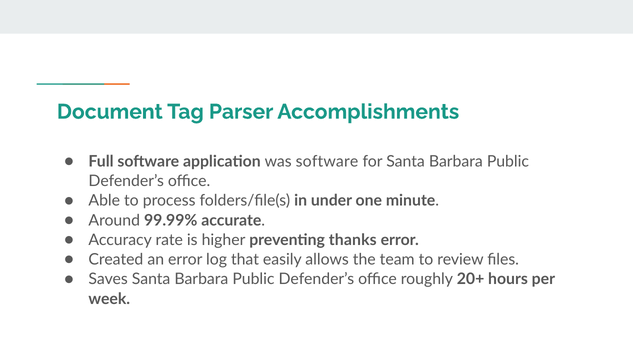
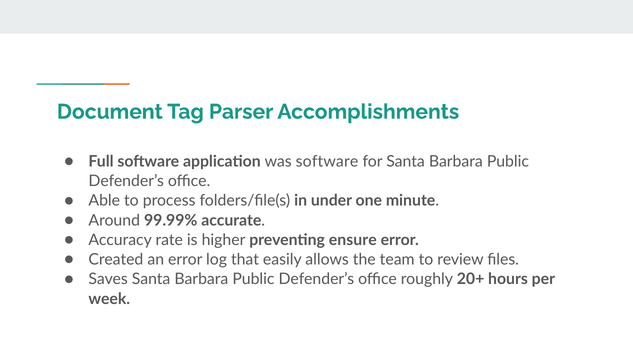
thanks: thanks -> ensure
